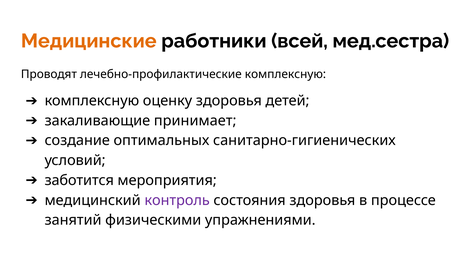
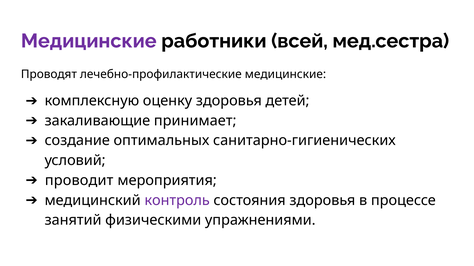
Медицинские at (89, 41) colour: orange -> purple
лечебно-профилактические комплексную: комплексную -> медицинские
заботится: заботится -> проводит
